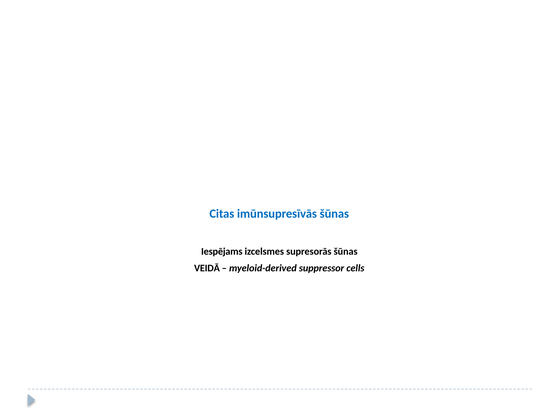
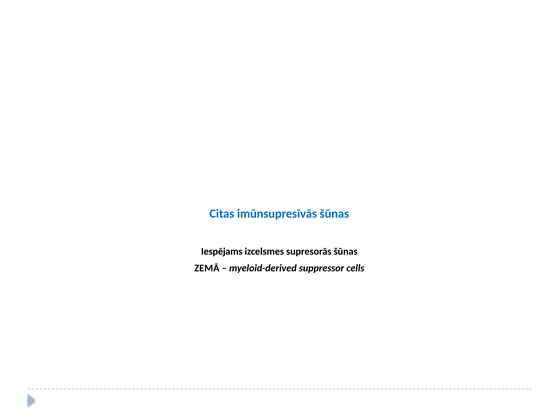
VEIDĀ: VEIDĀ -> ZEMĀ
